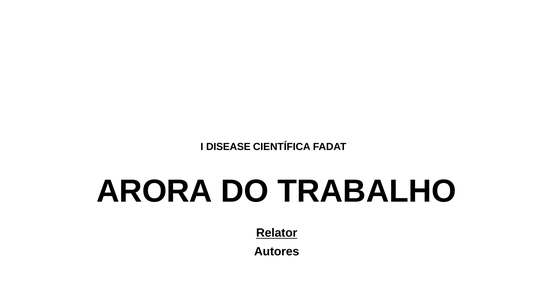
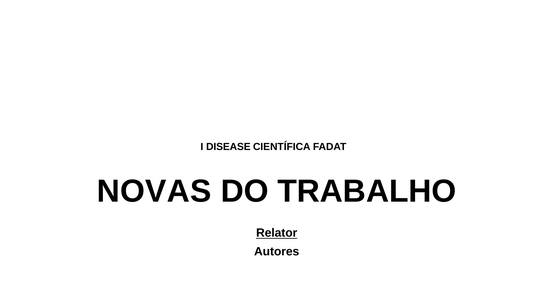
ARORA: ARORA -> NOVAS
